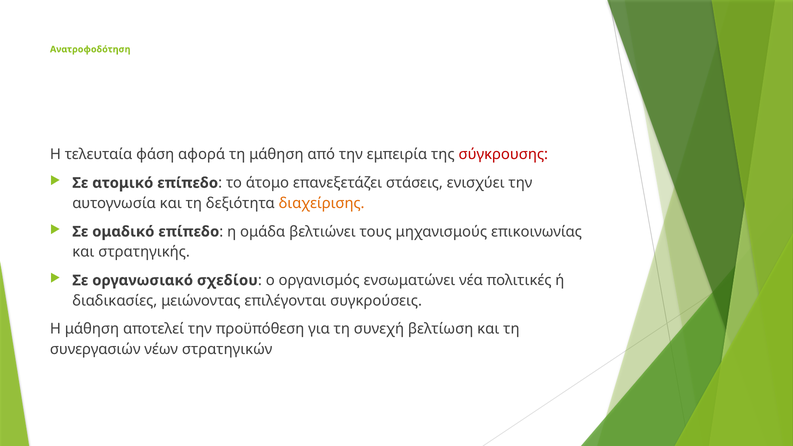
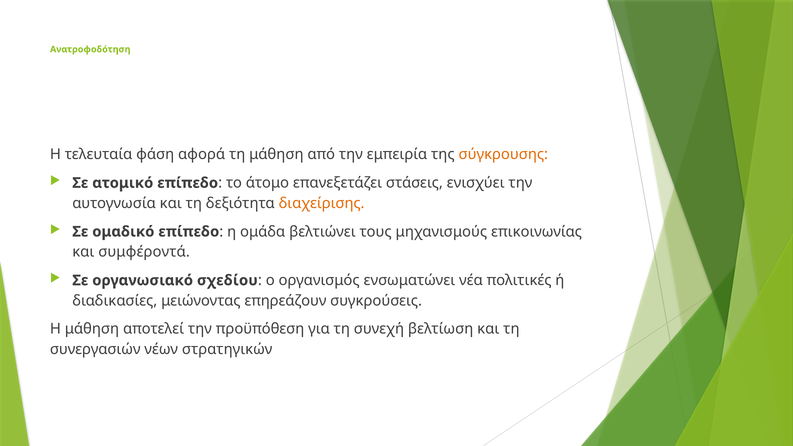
σύγκρουσης colour: red -> orange
στρατηγικής: στρατηγικής -> συμφέροντά
επιλέγονται: επιλέγονται -> επηρεάζουν
